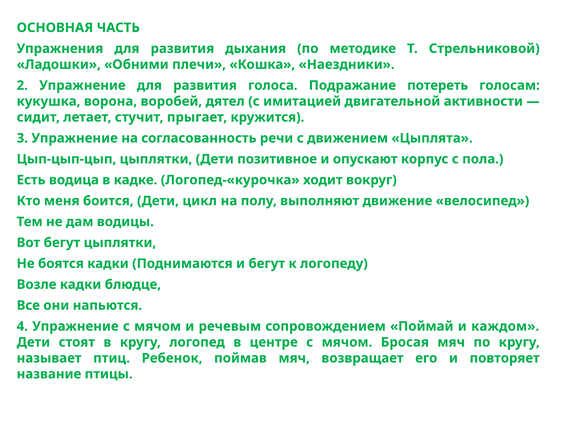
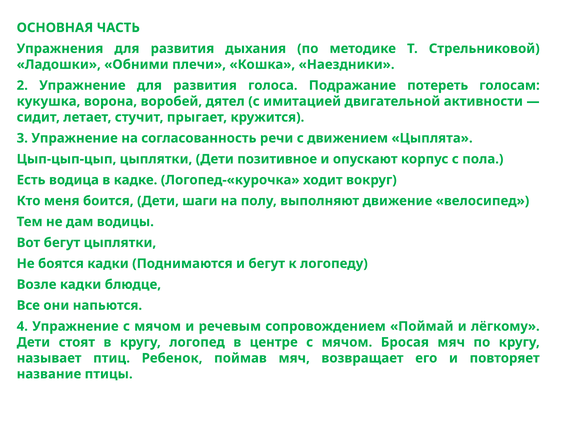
цикл: цикл -> шаги
каждом: каждом -> лёгкому
